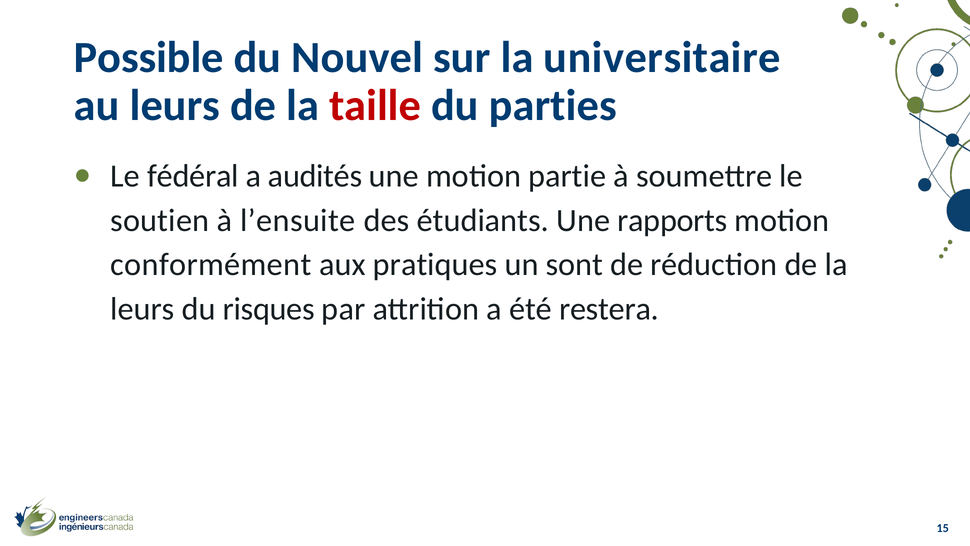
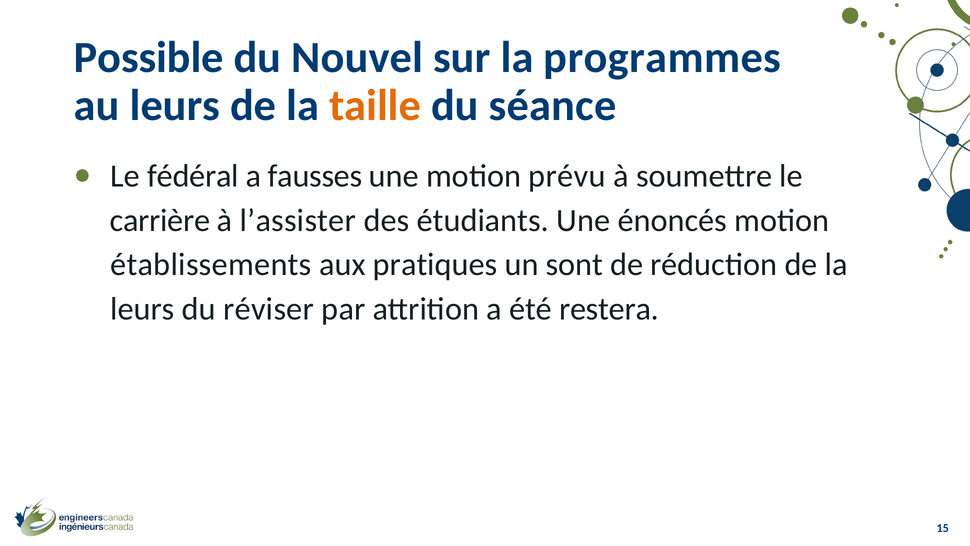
universitaire: universitaire -> programmes
taille colour: red -> orange
parties: parties -> séance
audités: audités -> fausses
partie: partie -> prévu
soutien: soutien -> carrière
l’ensuite: l’ensuite -> l’assister
rapports: rapports -> énoncés
conformément: conformément -> établissements
risques: risques -> réviser
